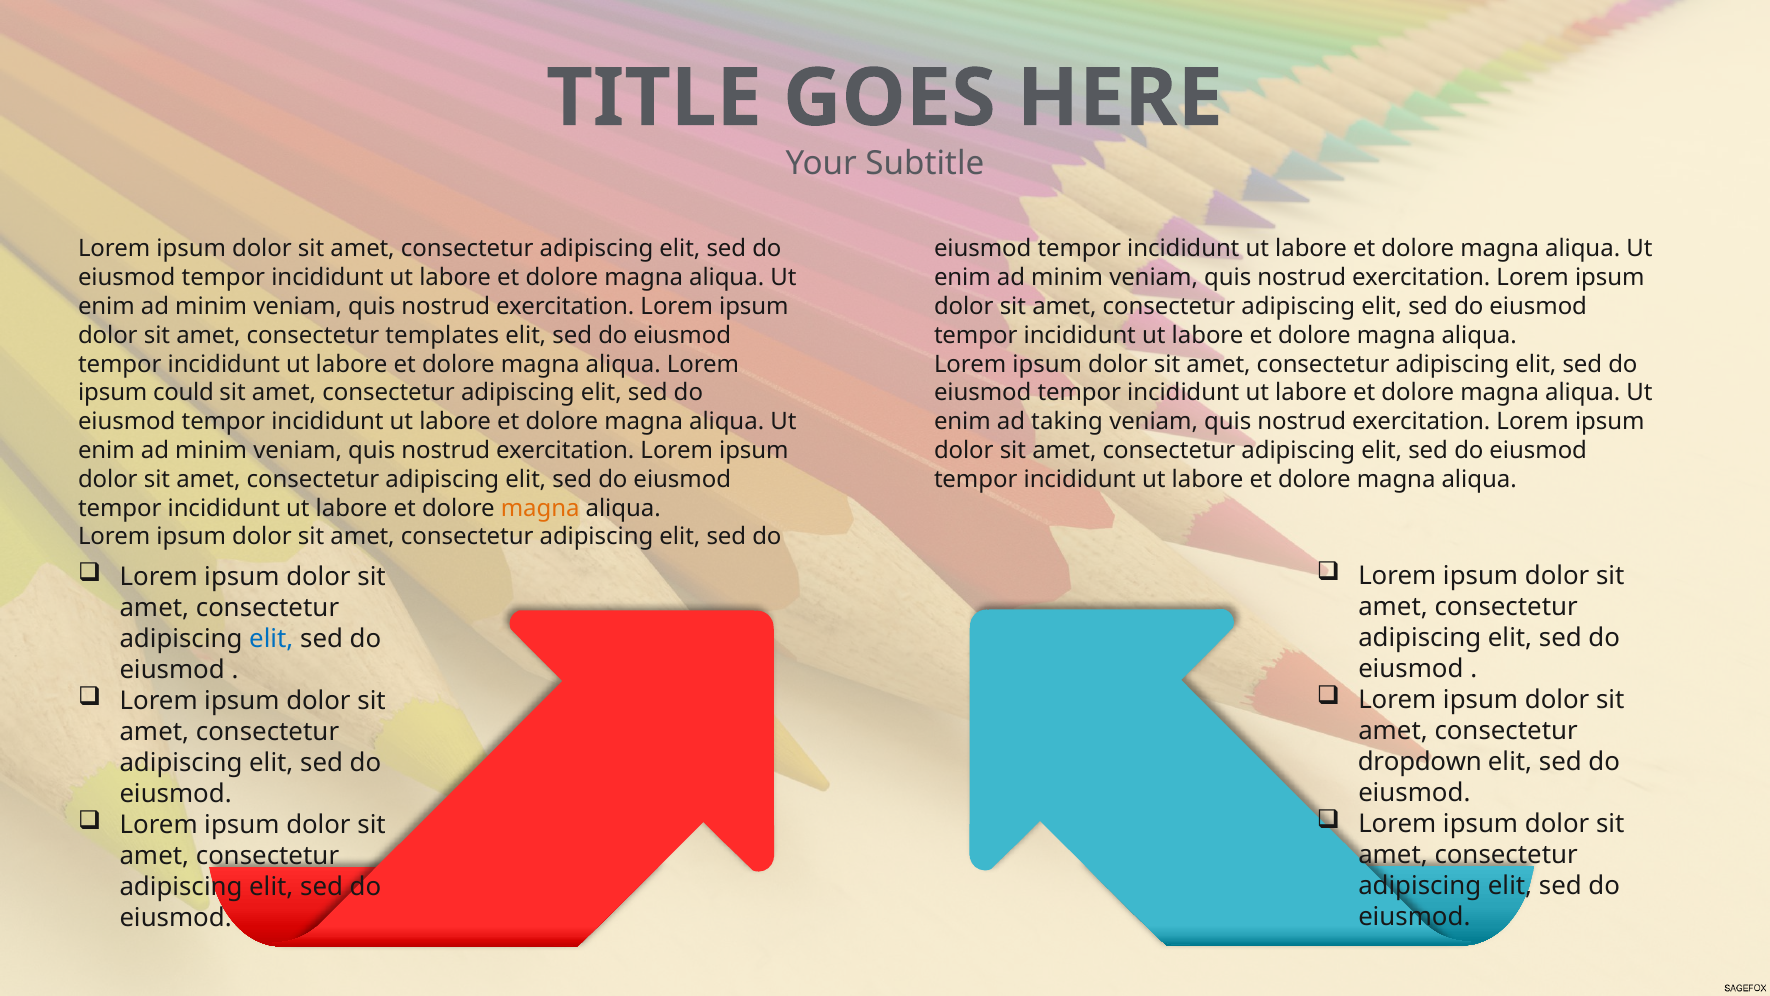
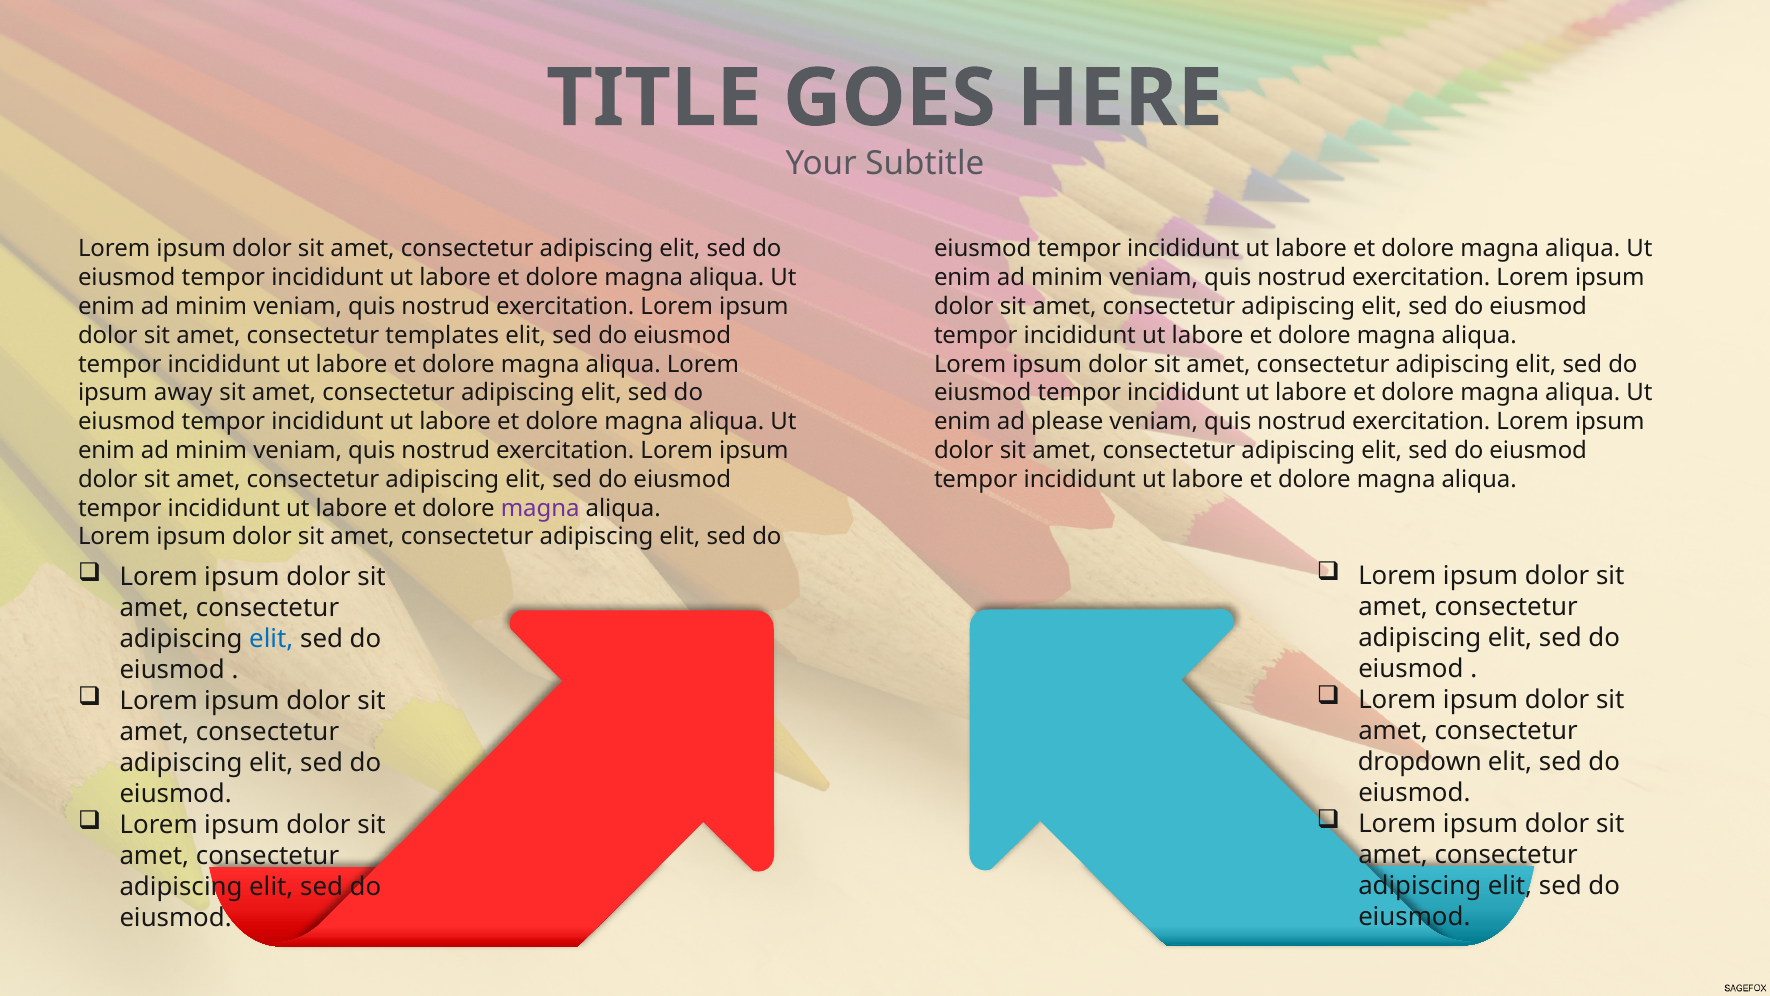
could: could -> away
taking: taking -> please
magna at (540, 508) colour: orange -> purple
